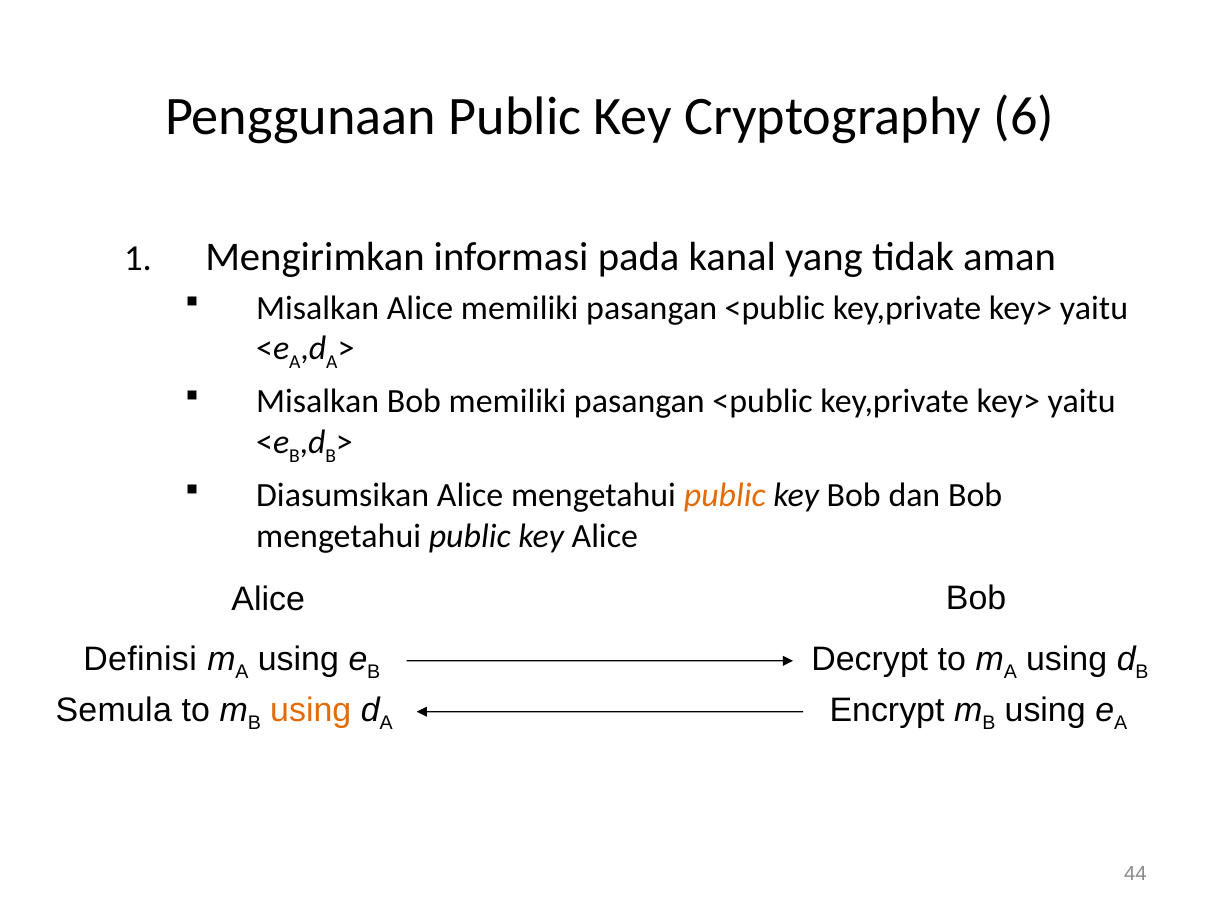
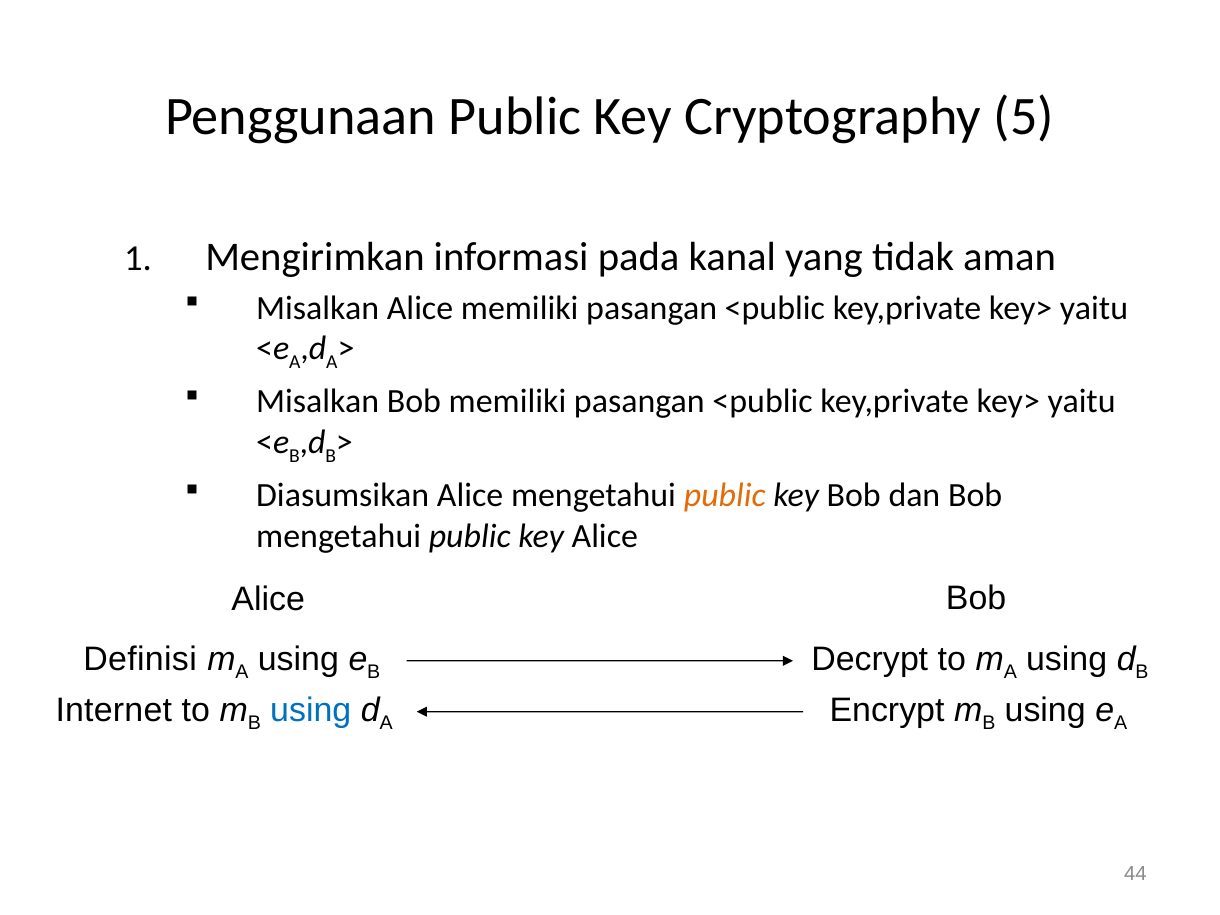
6: 6 -> 5
Semula: Semula -> Internet
using at (311, 710) colour: orange -> blue
